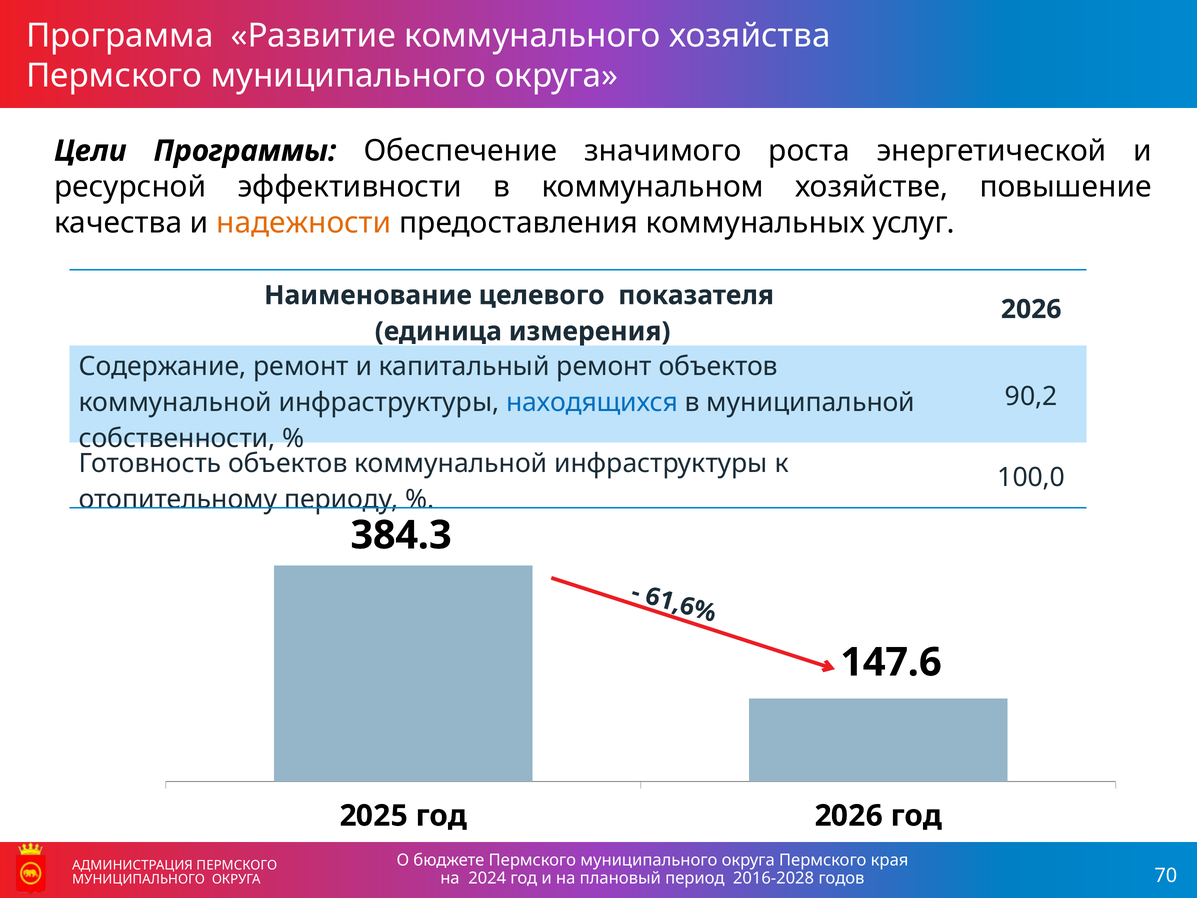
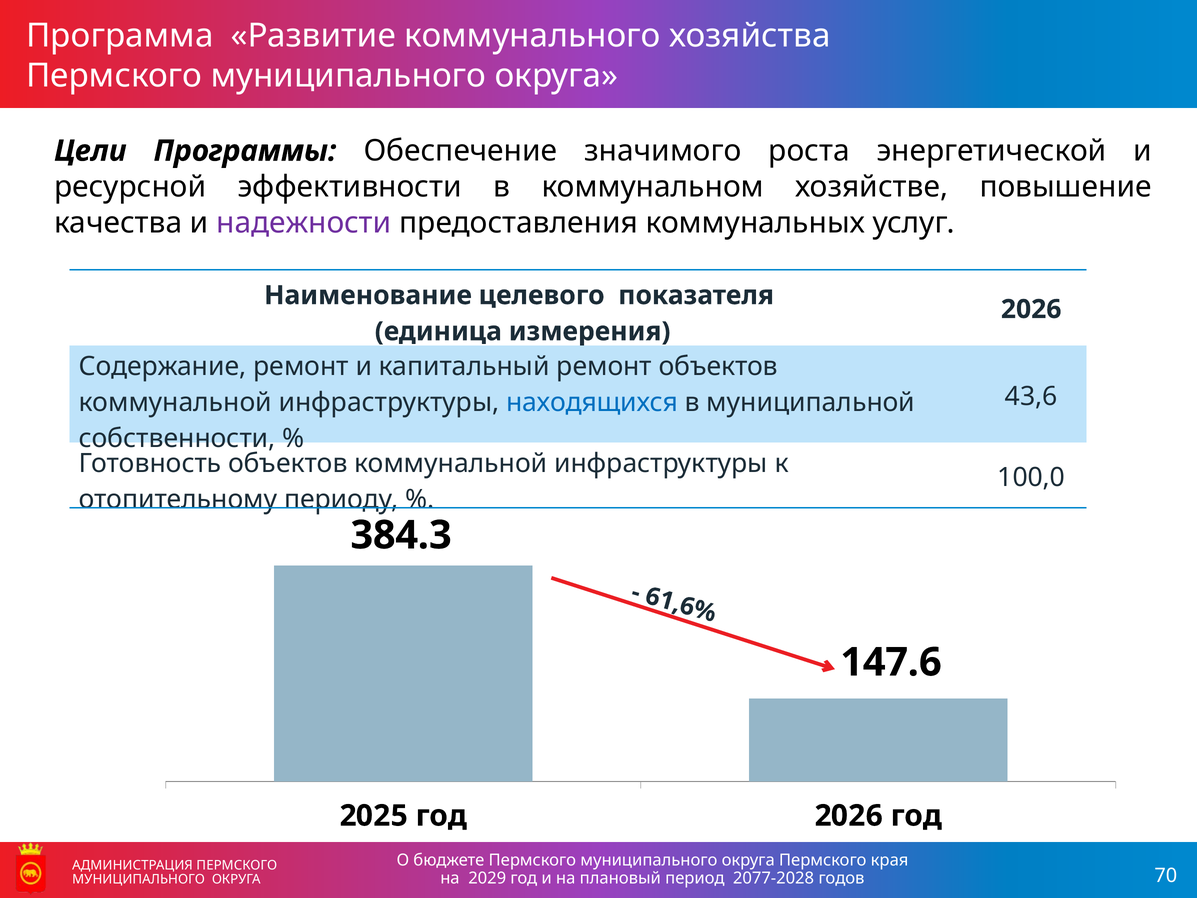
надежности colour: orange -> purple
90,2: 90,2 -> 43,6
2024: 2024 -> 2029
2016-2028: 2016-2028 -> 2077-2028
